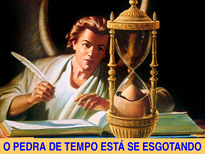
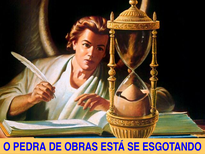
TEMPO: TEMPO -> OBRAS
